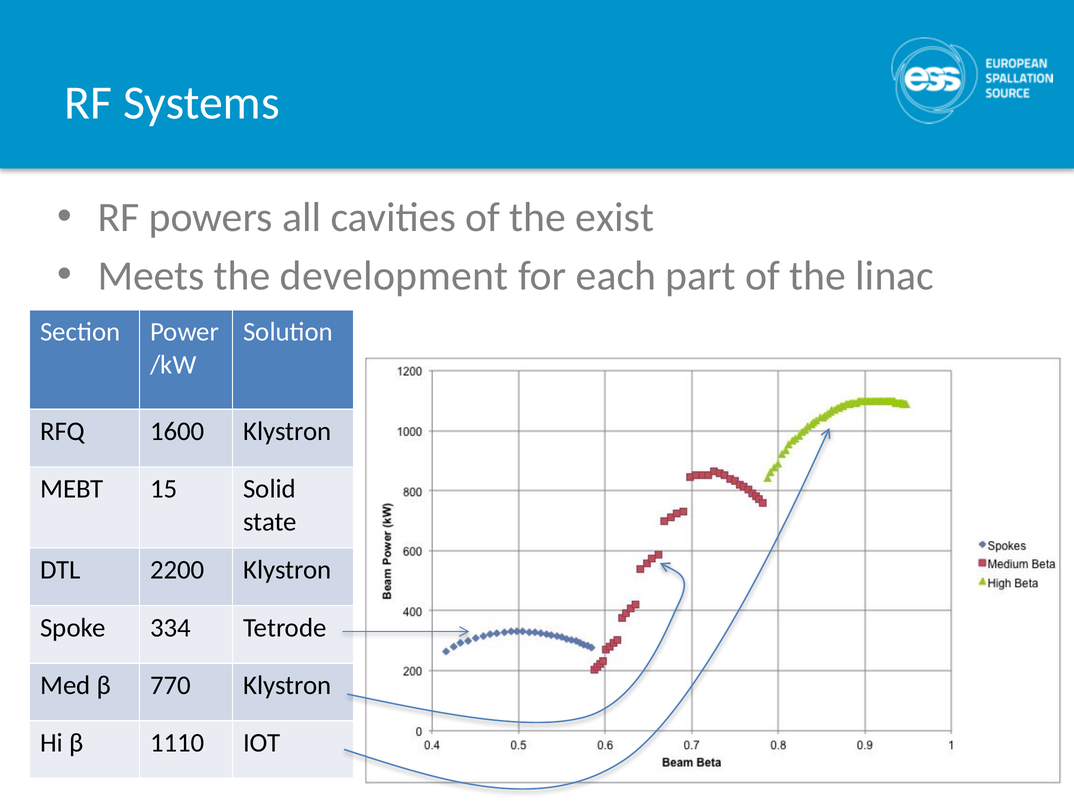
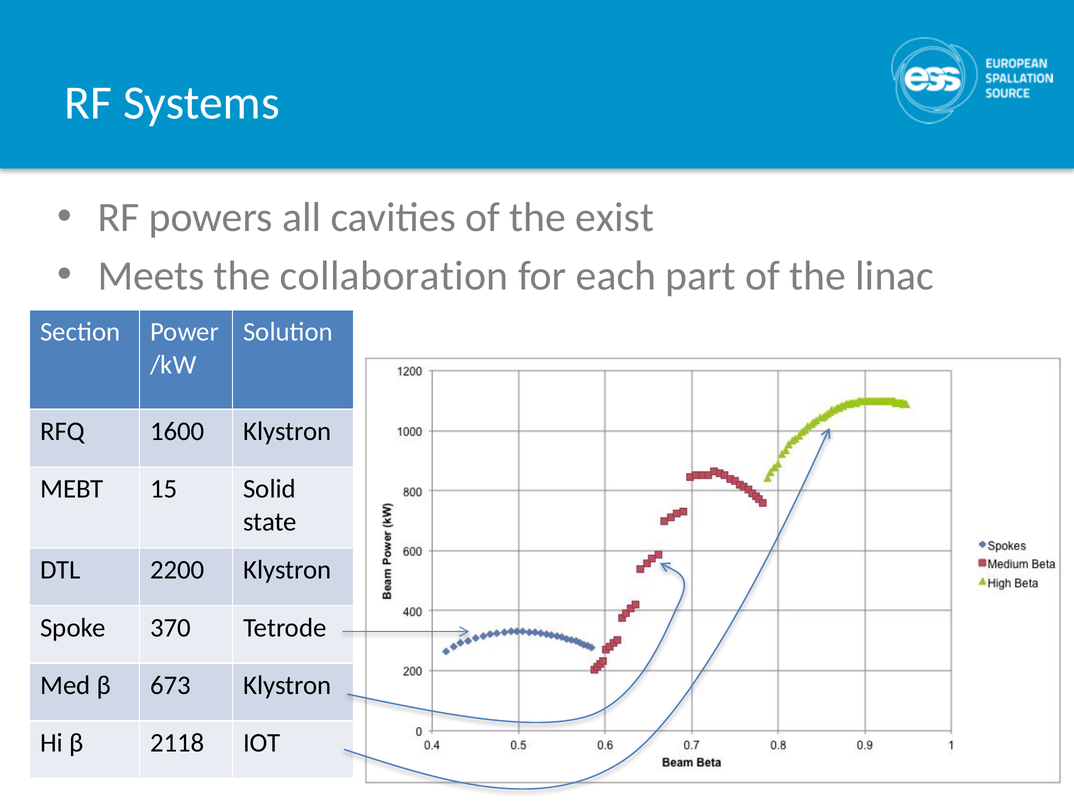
development: development -> collaboration
334: 334 -> 370
770: 770 -> 673
1110: 1110 -> 2118
